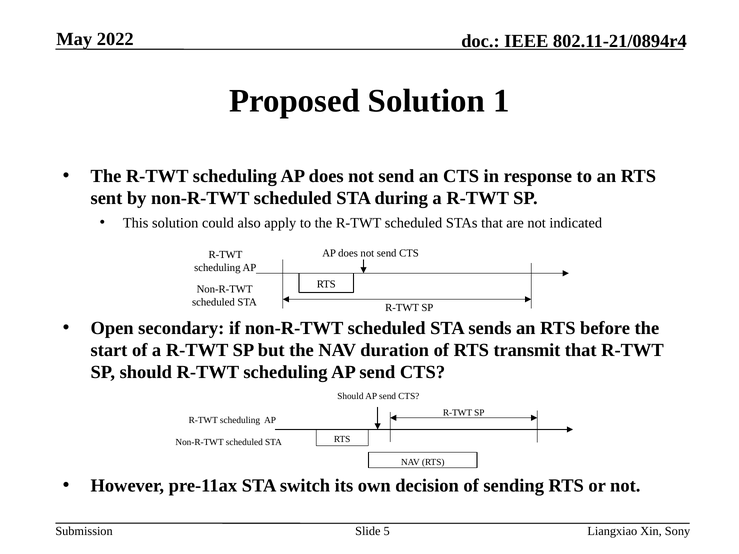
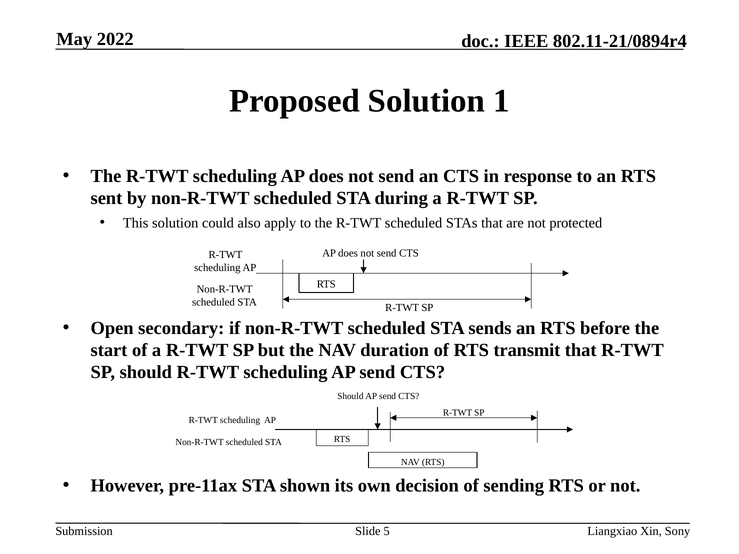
indicated: indicated -> protected
switch: switch -> shown
